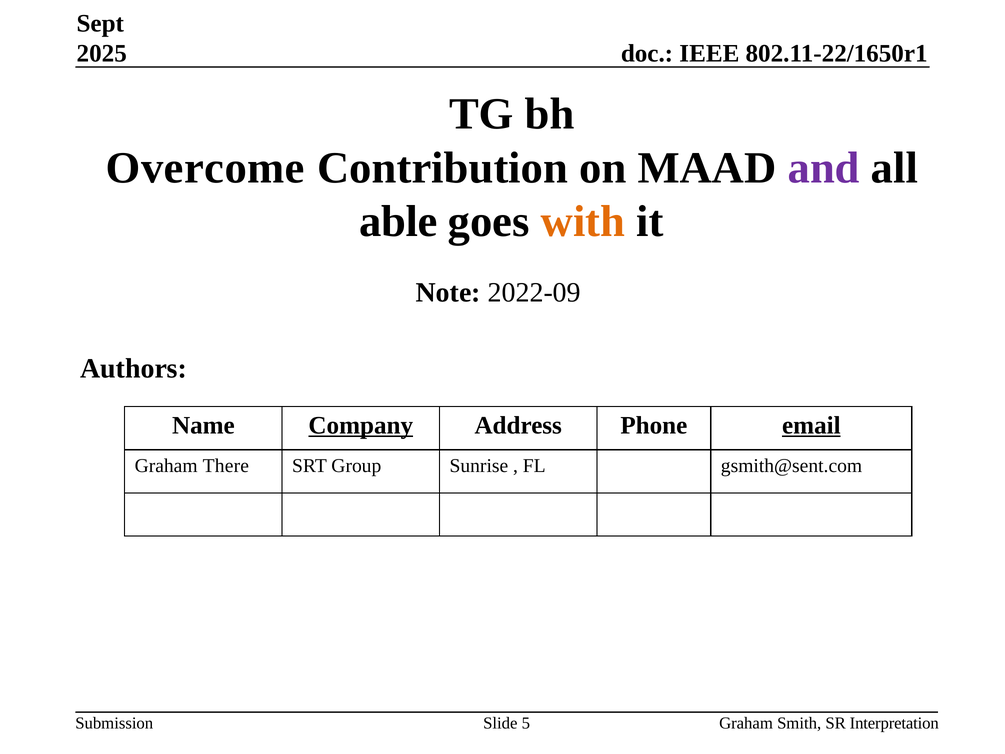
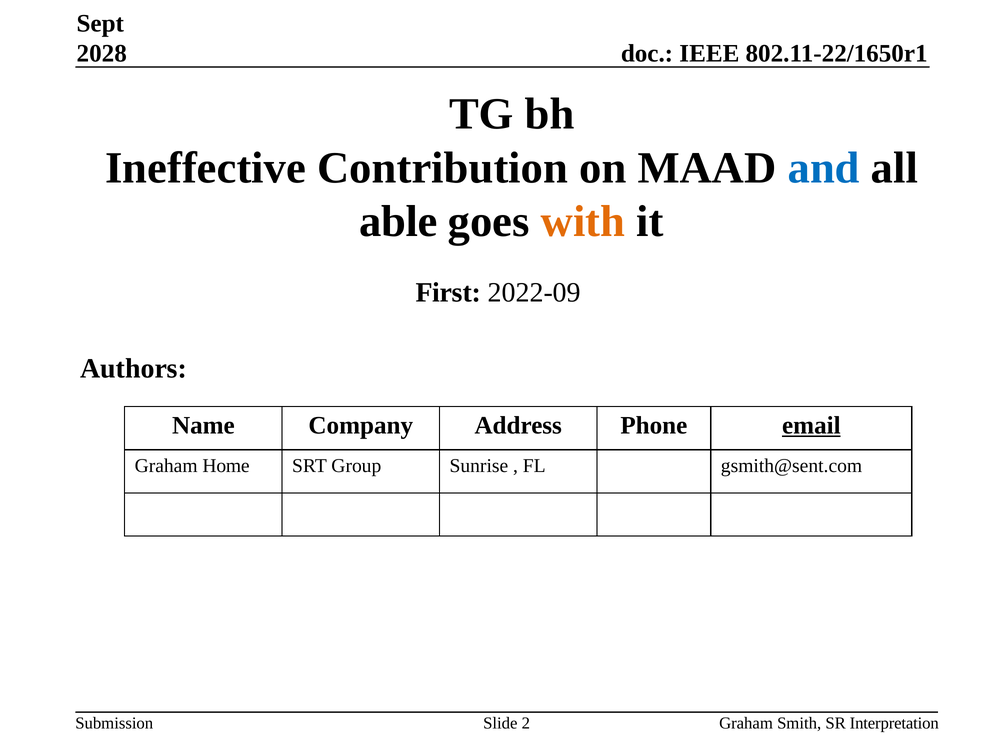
2025: 2025 -> 2028
Overcome: Overcome -> Ineffective
and colour: purple -> blue
Note: Note -> First
Company underline: present -> none
There: There -> Home
5: 5 -> 2
